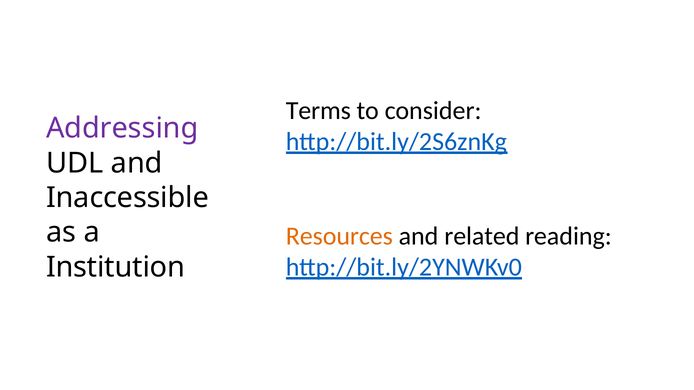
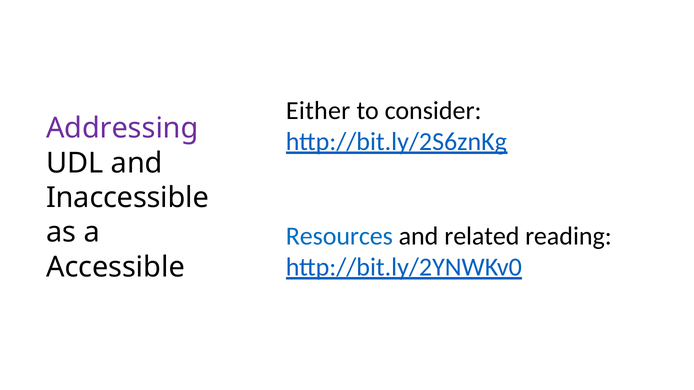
Terms: Terms -> Either
Resources colour: orange -> blue
Institution: Institution -> Accessible
